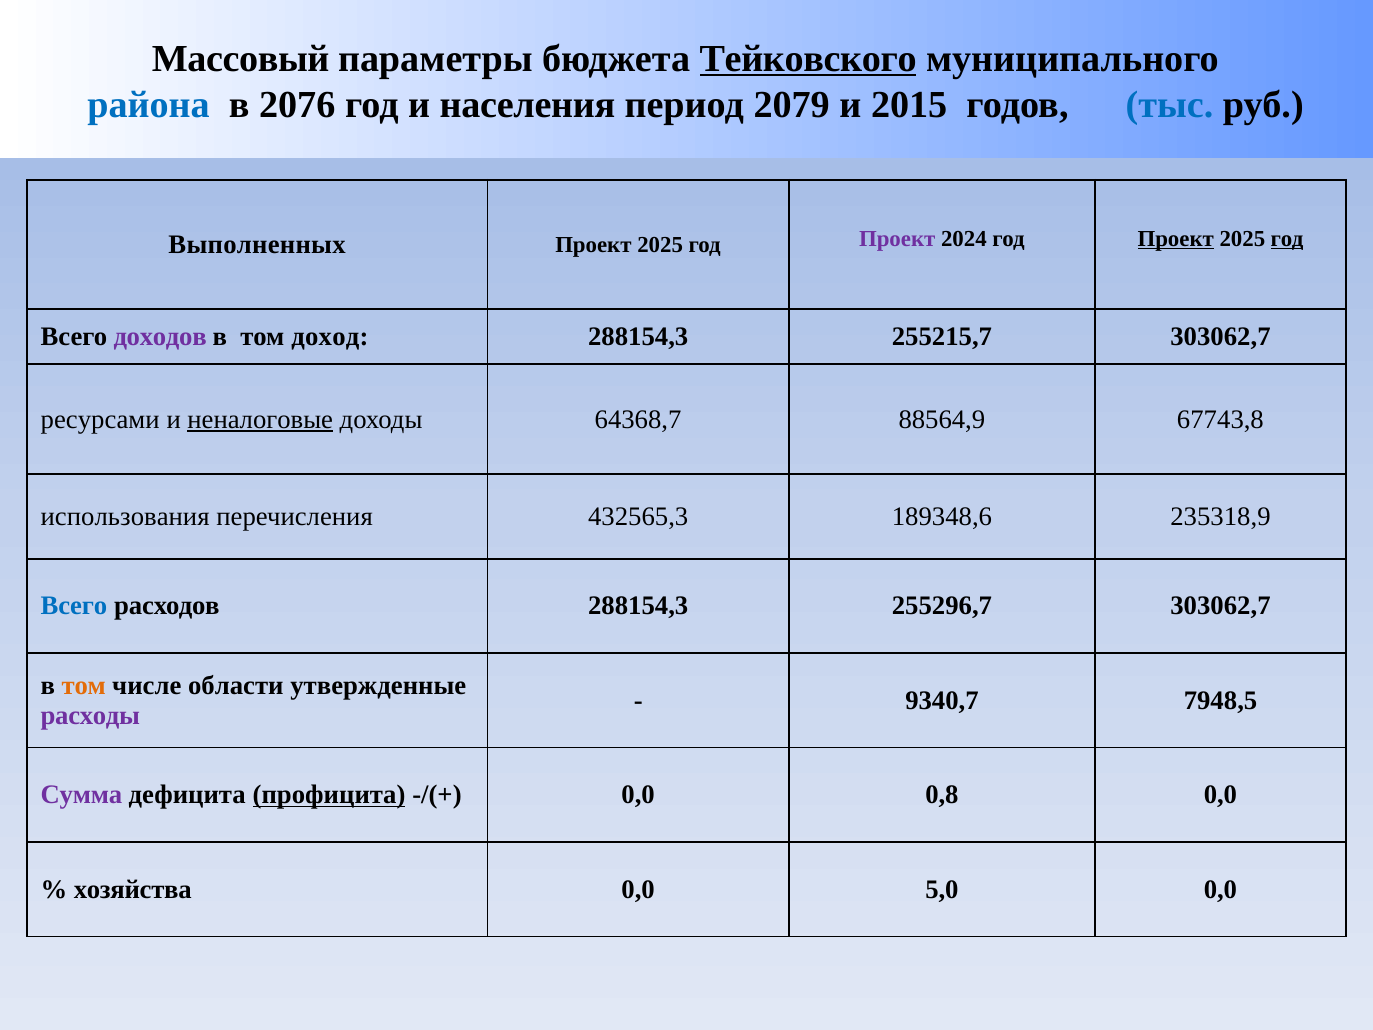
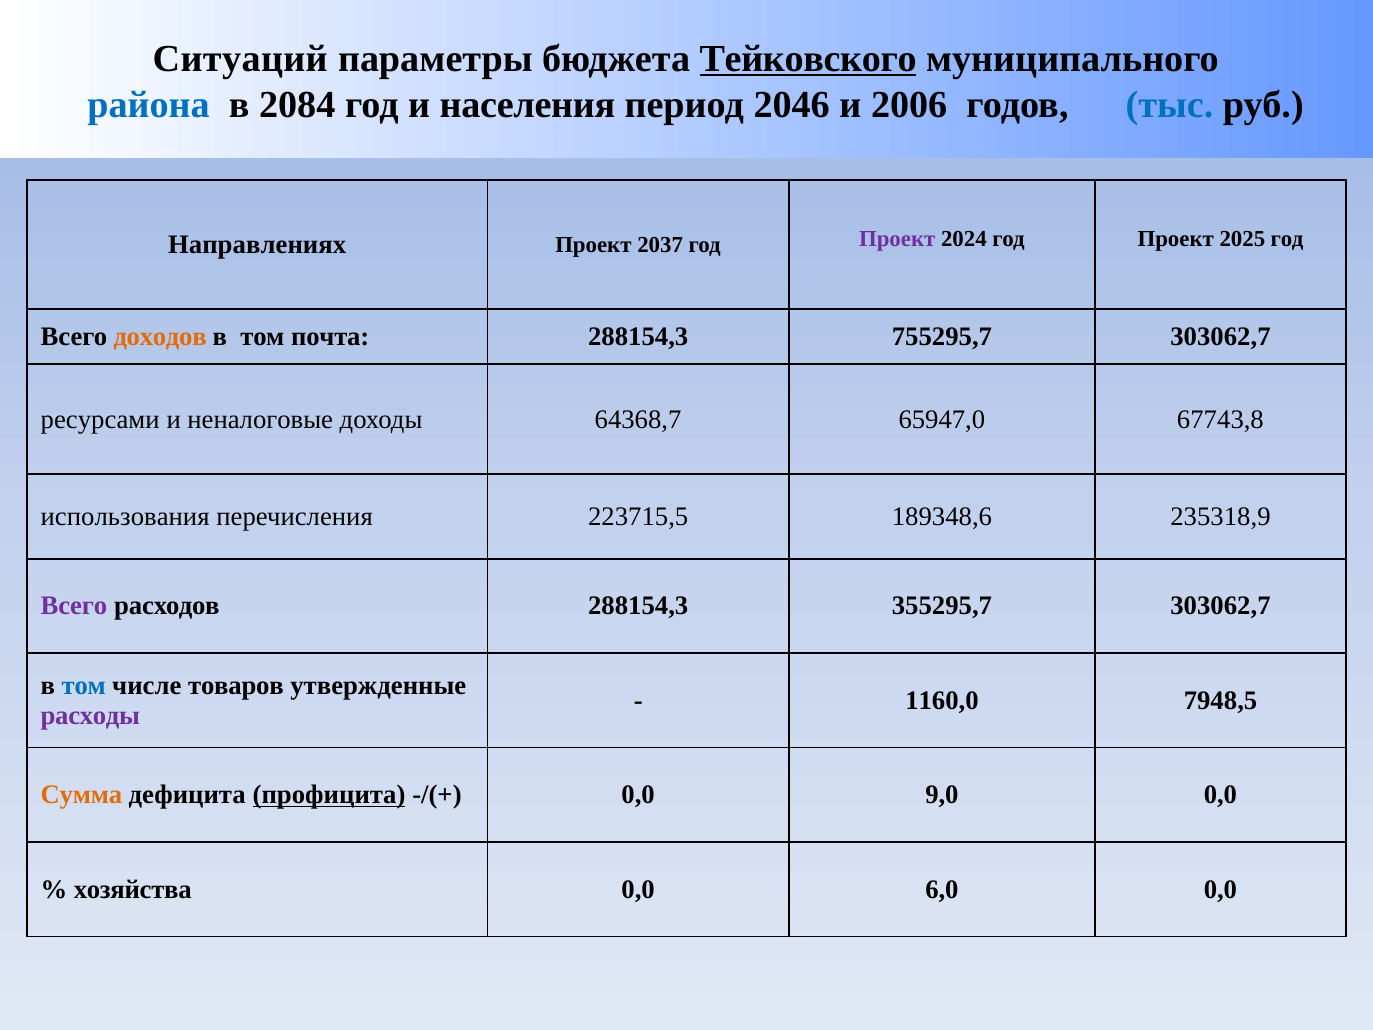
Массовый: Массовый -> Ситуаций
2076: 2076 -> 2084
2079: 2079 -> 2046
2015: 2015 -> 2006
Выполненных: Выполненных -> Направлениях
2025 at (660, 245): 2025 -> 2037
Проект at (1176, 239) underline: present -> none
год at (1287, 239) underline: present -> none
доходов colour: purple -> orange
доход: доход -> почта
255215,7: 255215,7 -> 755295,7
неналоговые underline: present -> none
88564,9: 88564,9 -> 65947,0
432565,3: 432565,3 -> 223715,5
Всего at (74, 606) colour: blue -> purple
255296,7: 255296,7 -> 355295,7
том at (84, 686) colour: orange -> blue
области: области -> товаров
9340,7: 9340,7 -> 1160,0
Сумма colour: purple -> orange
0,8: 0,8 -> 9,0
5,0: 5,0 -> 6,0
